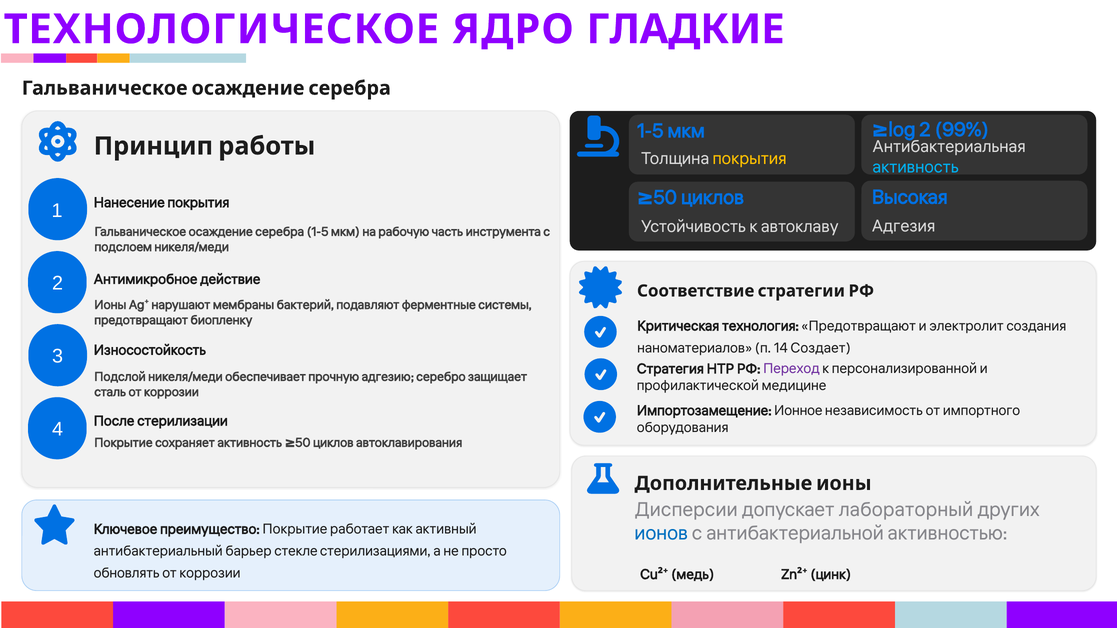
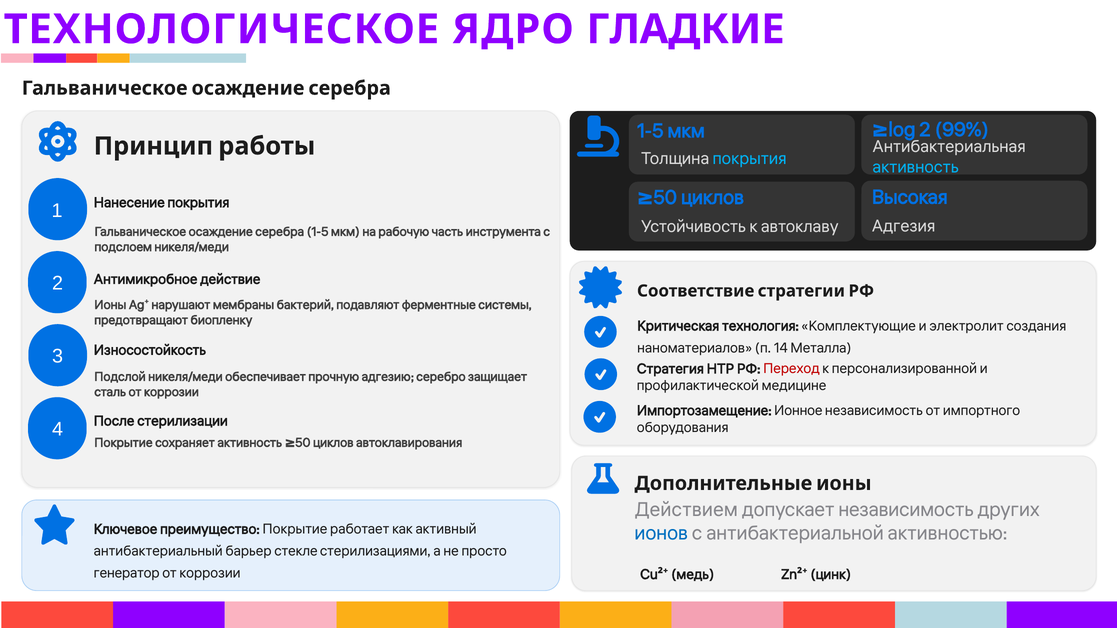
покрытия at (750, 159) colour: yellow -> light blue
технология Предотвращают: Предотвращают -> Комплектующие
Создает: Создает -> Металла
Переход colour: purple -> red
Дисперсии: Дисперсии -> Действием
допускает лабораторный: лабораторный -> независимость
обновлять: обновлять -> генератор
